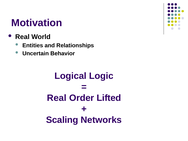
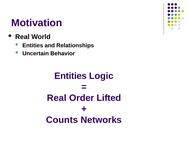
Logical at (70, 76): Logical -> Entities
Scaling: Scaling -> Counts
